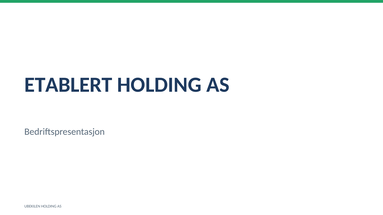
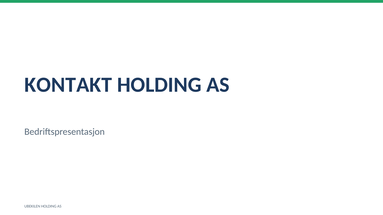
ETABLERT: ETABLERT -> KONTAKT
